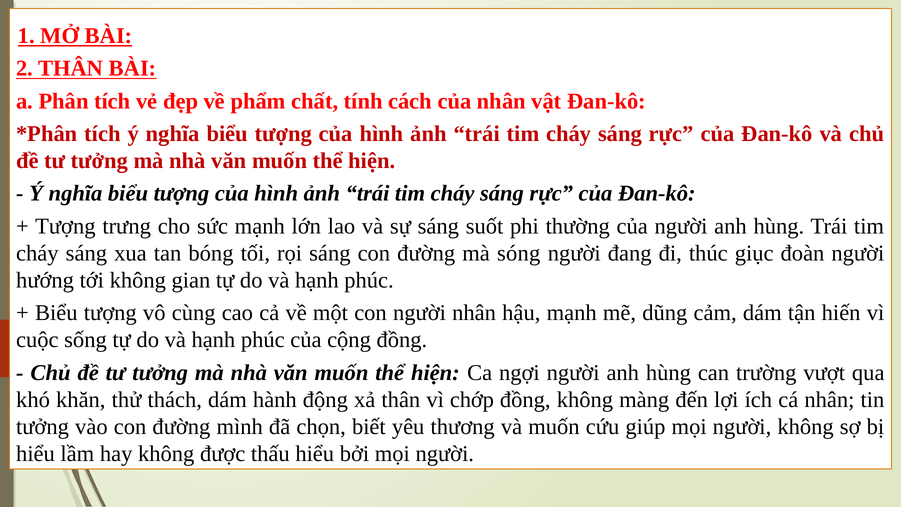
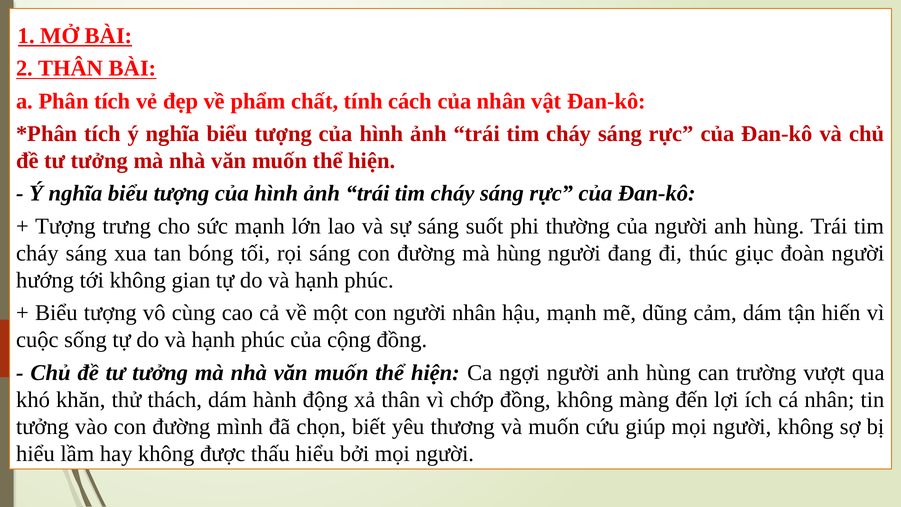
mà sóng: sóng -> hùng
